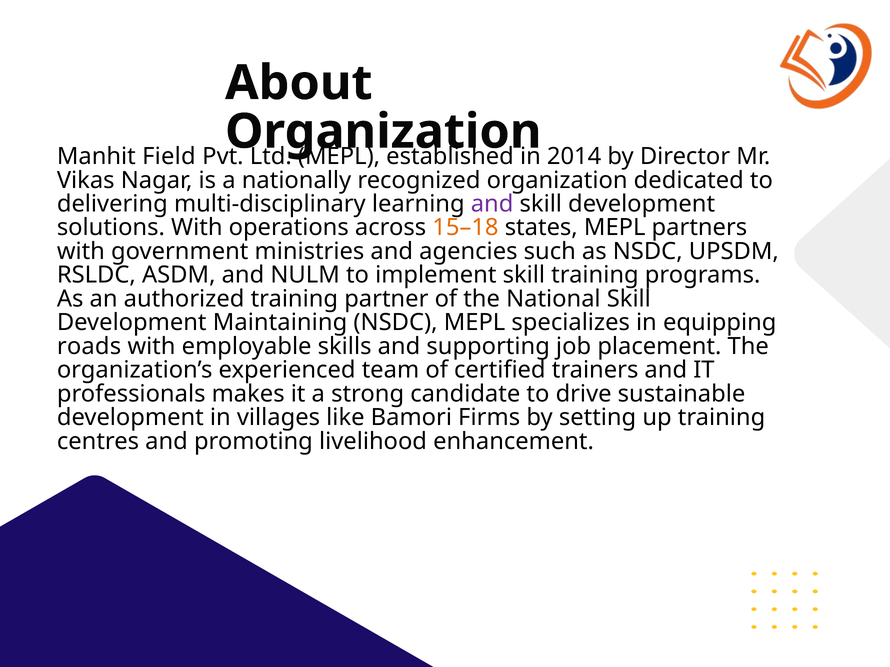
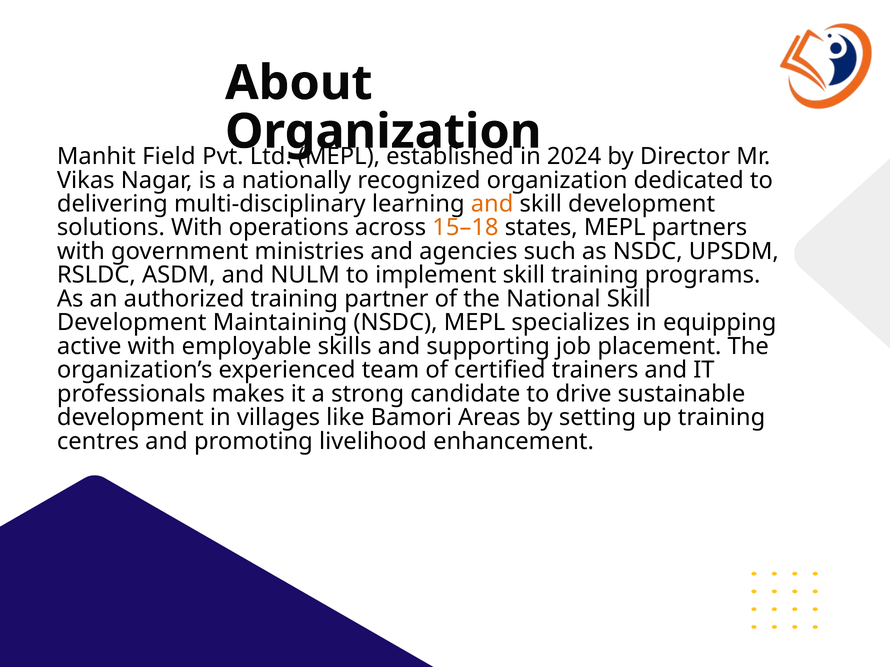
2014: 2014 -> 2024
and at (492, 204) colour: purple -> orange
roads: roads -> active
Firms: Firms -> Areas
